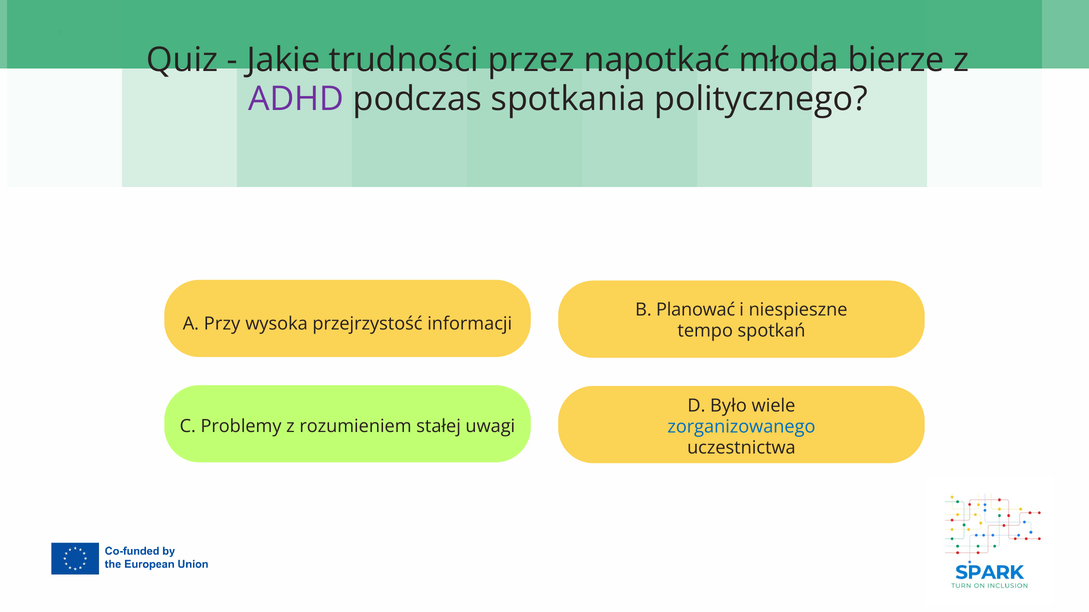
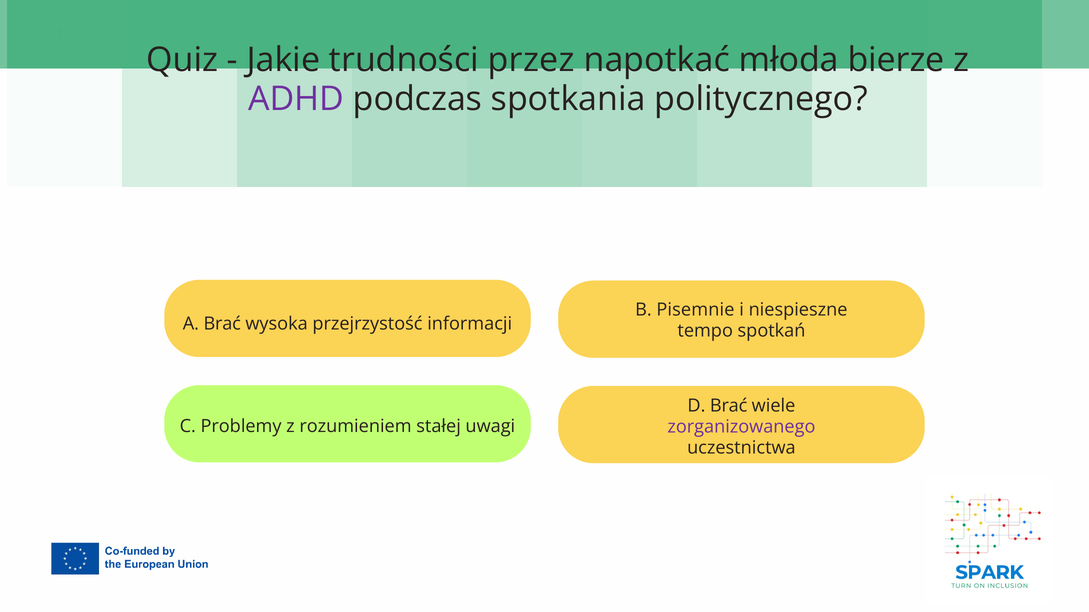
Planować: Planować -> Pisemnie
A Przy: Przy -> Brać
D Było: Było -> Brać
zorganizowanego colour: blue -> purple
